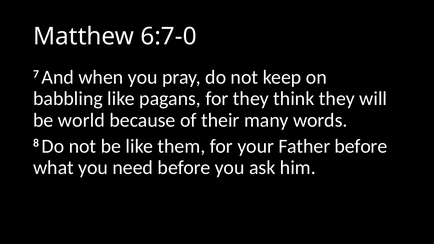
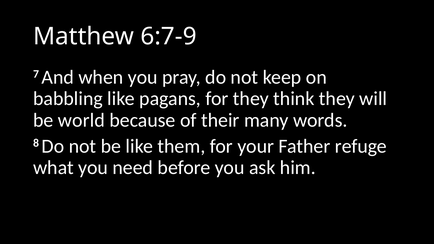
6:7-0: 6:7-0 -> 6:7-9
Father before: before -> refuge
